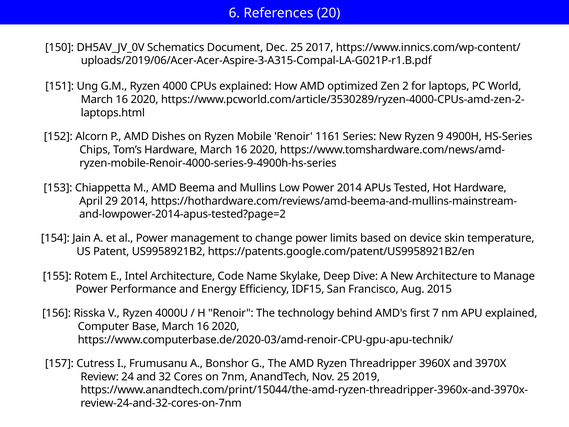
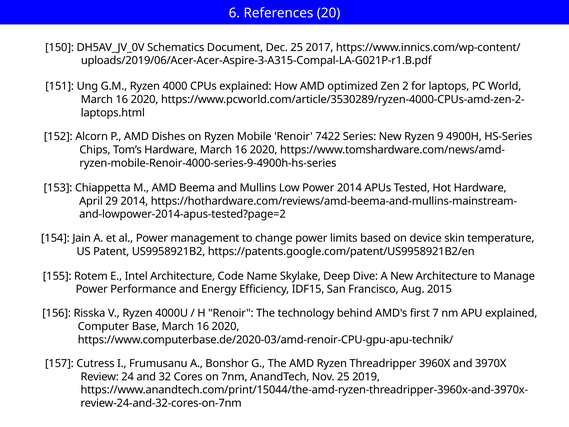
1161: 1161 -> 7422
